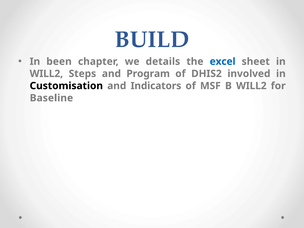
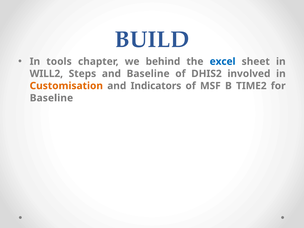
been: been -> tools
details: details -> behind
and Program: Program -> Baseline
Customisation colour: black -> orange
B WILL2: WILL2 -> TIME2
